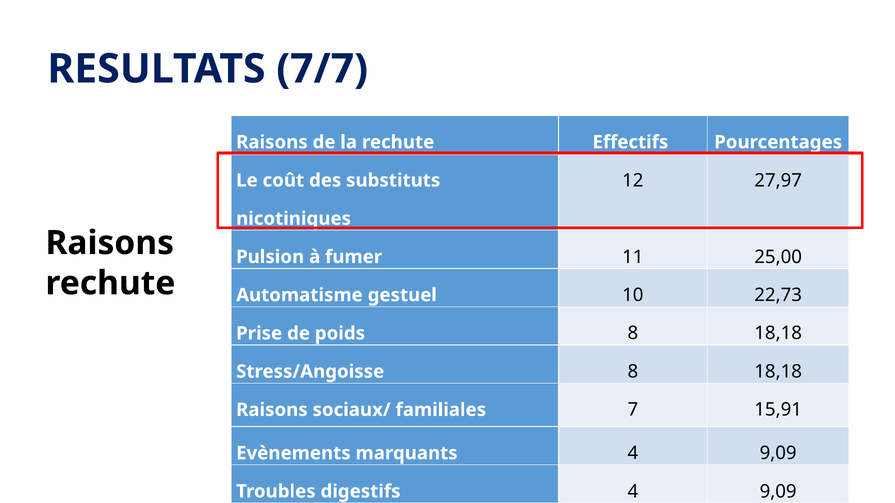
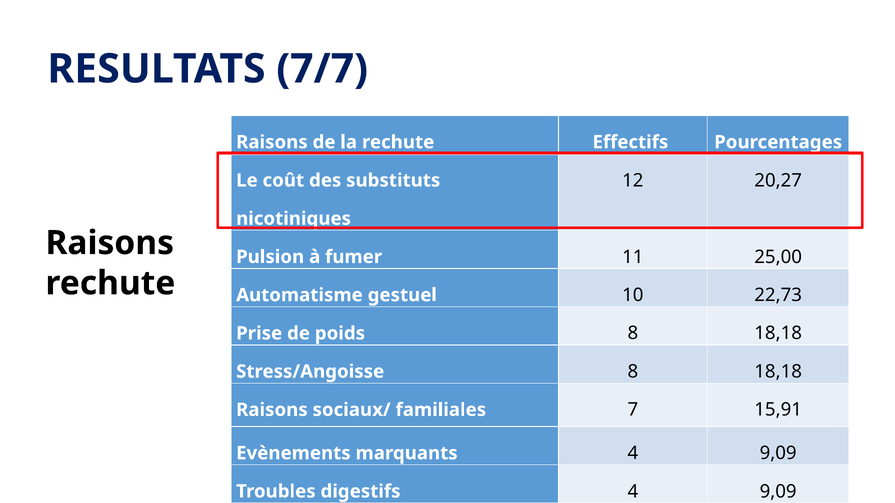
27,97: 27,97 -> 20,27
